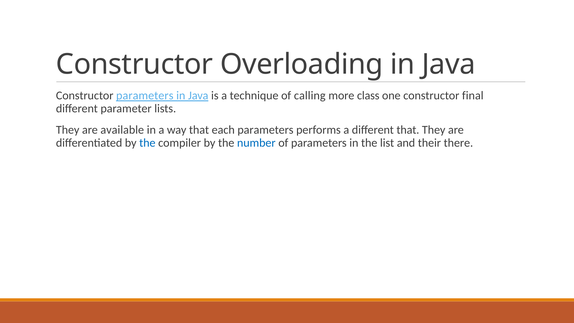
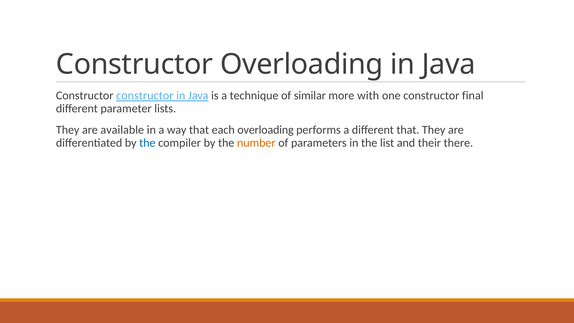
Constructor parameters: parameters -> constructor
calling: calling -> similar
class: class -> with
each parameters: parameters -> overloading
number colour: blue -> orange
